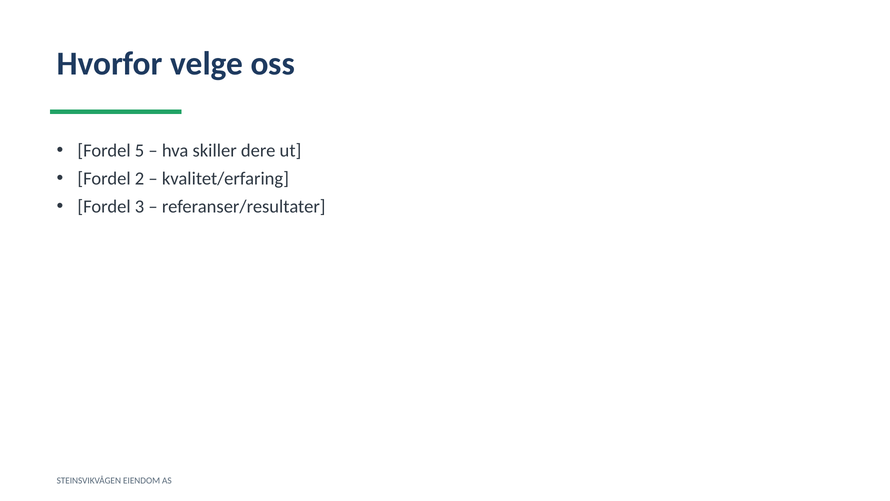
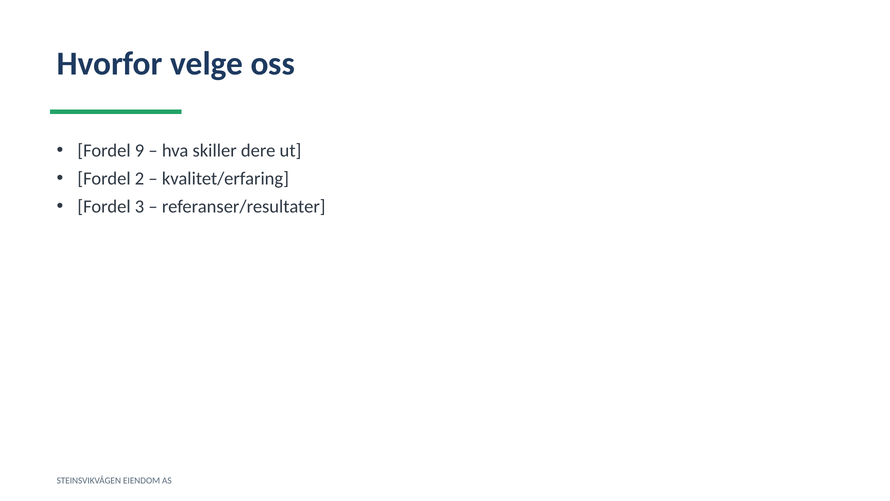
5: 5 -> 9
